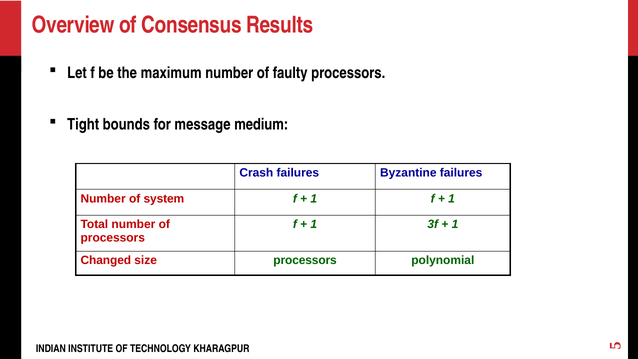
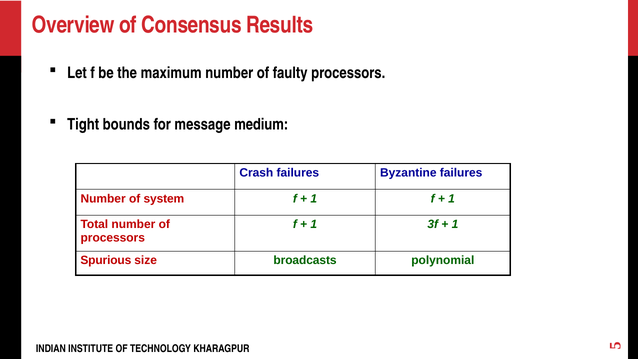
Changed: Changed -> Spurious
size processors: processors -> broadcasts
